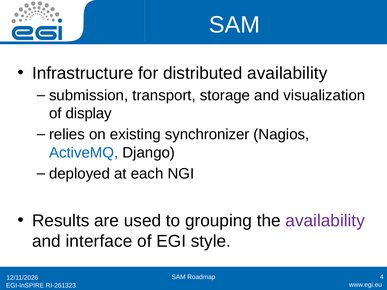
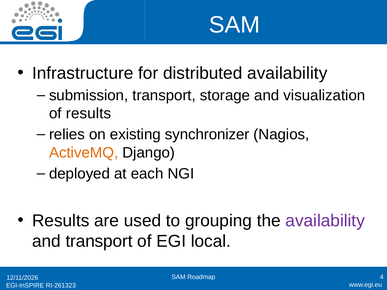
of display: display -> results
ActiveMQ colour: blue -> orange
and interface: interface -> transport
style: style -> local
